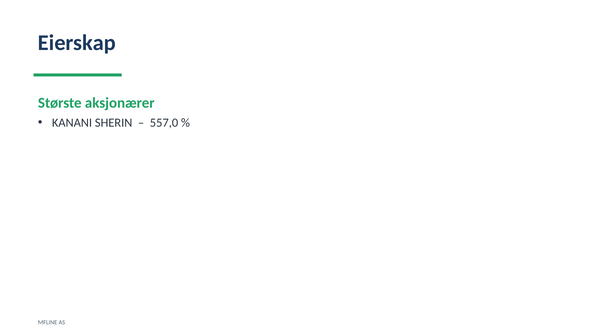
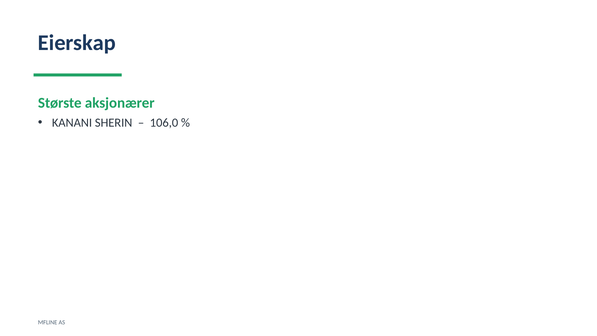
557,0: 557,0 -> 106,0
